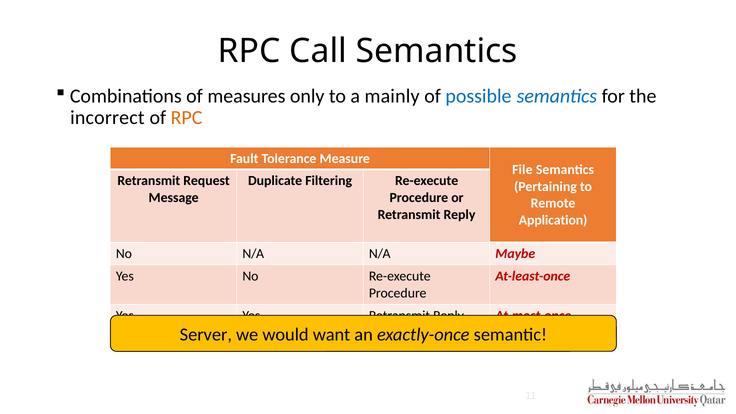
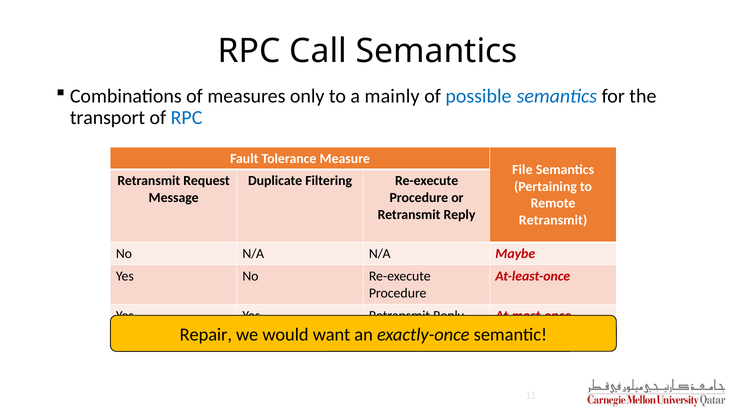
incorrect: incorrect -> transport
RPC at (187, 118) colour: orange -> blue
Application at (553, 220): Application -> Retransmit
Server: Server -> Repair
